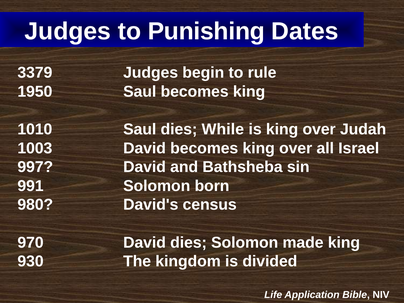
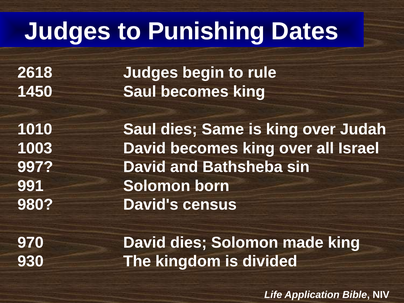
3379: 3379 -> 2618
1950: 1950 -> 1450
While: While -> Same
